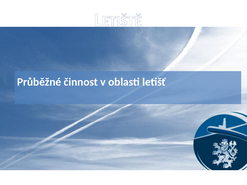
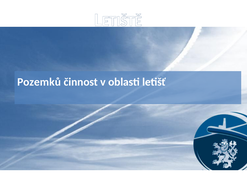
Průběžné: Průběžné -> Pozemků
